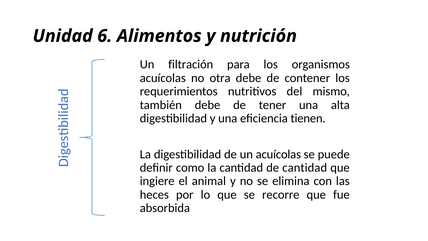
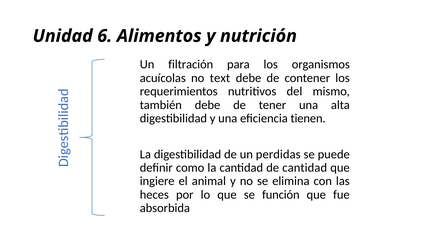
otra: otra -> text
un acuícolas: acuícolas -> perdidas
recorre: recorre -> función
